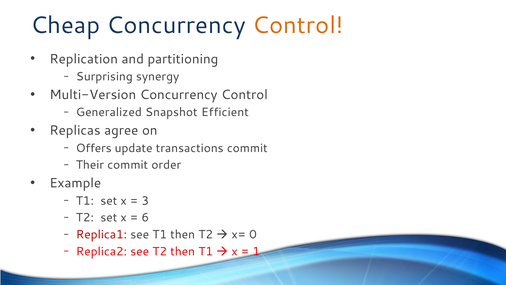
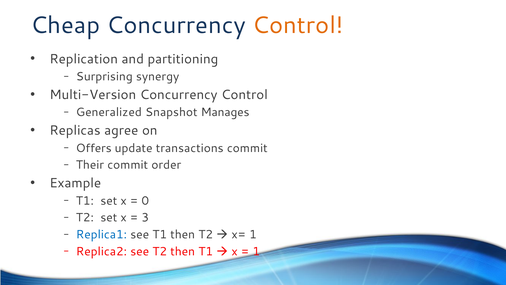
Efficient: Efficient -> Manages
3: 3 -> 0
6: 6 -> 3
Replica1 colour: red -> blue
x= 0: 0 -> 1
